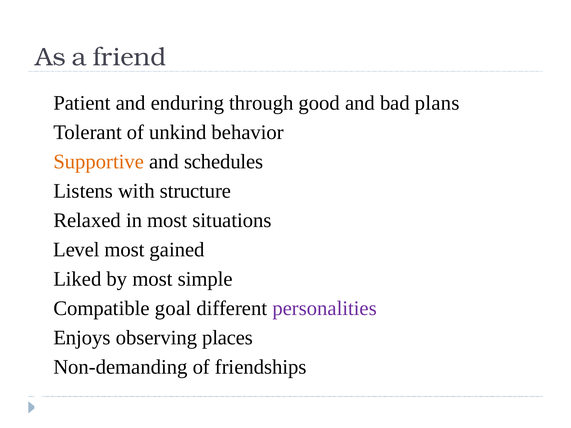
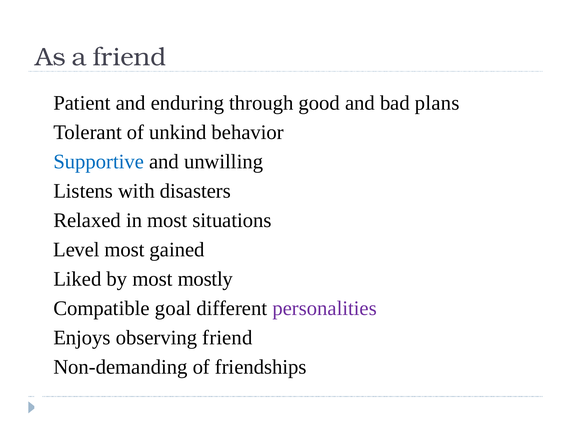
Supportive colour: orange -> blue
schedules: schedules -> unwilling
structure: structure -> disasters
simple: simple -> mostly
observing places: places -> friend
